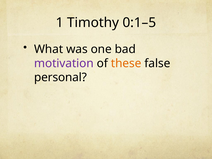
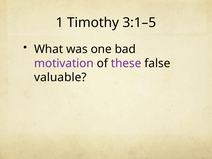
0:1–5: 0:1–5 -> 3:1–5
these colour: orange -> purple
personal: personal -> valuable
